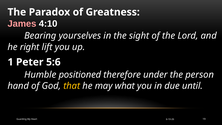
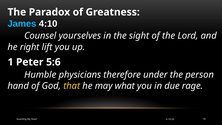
James colour: pink -> light blue
Bearing: Bearing -> Counsel
positioned: positioned -> physicians
until: until -> rage
